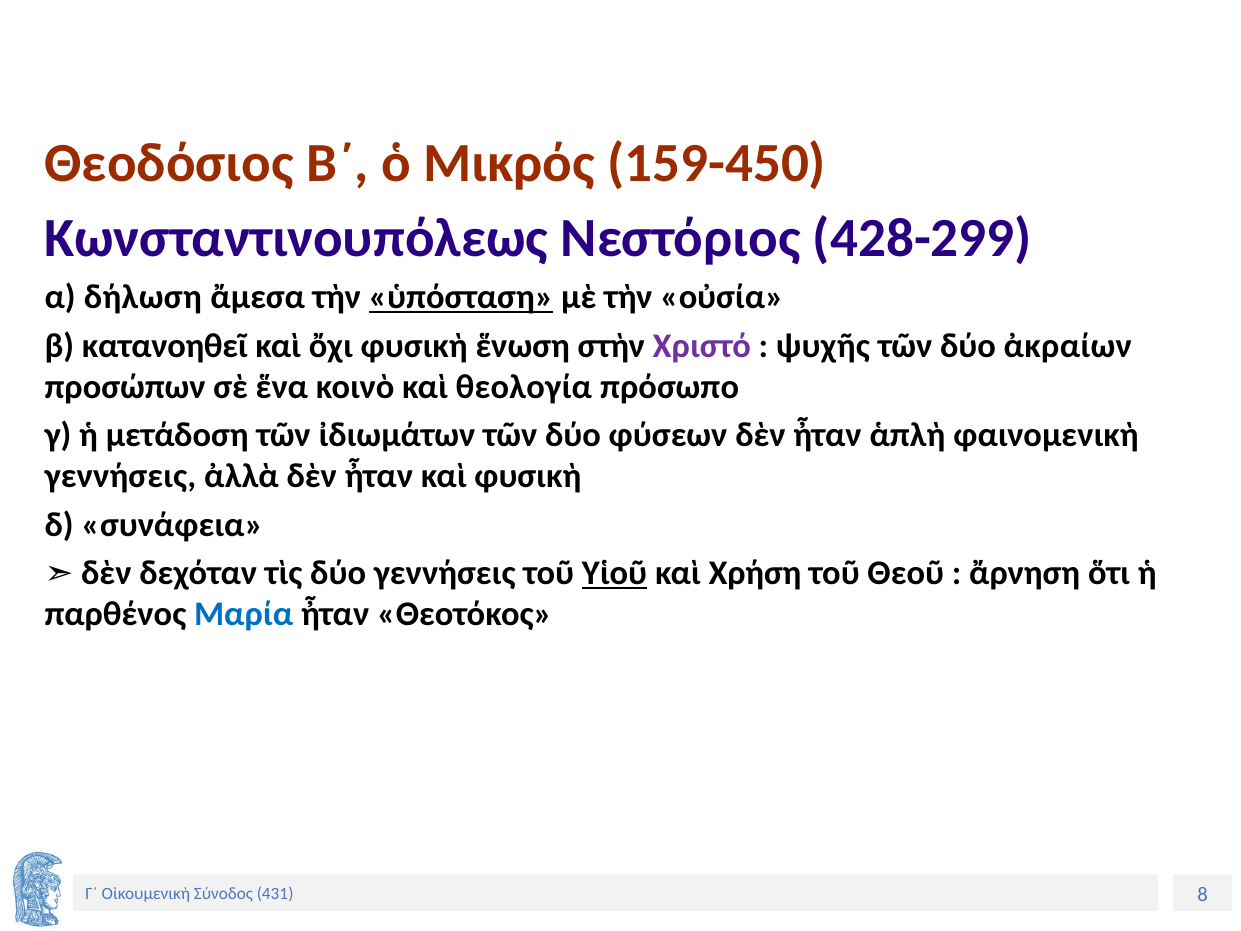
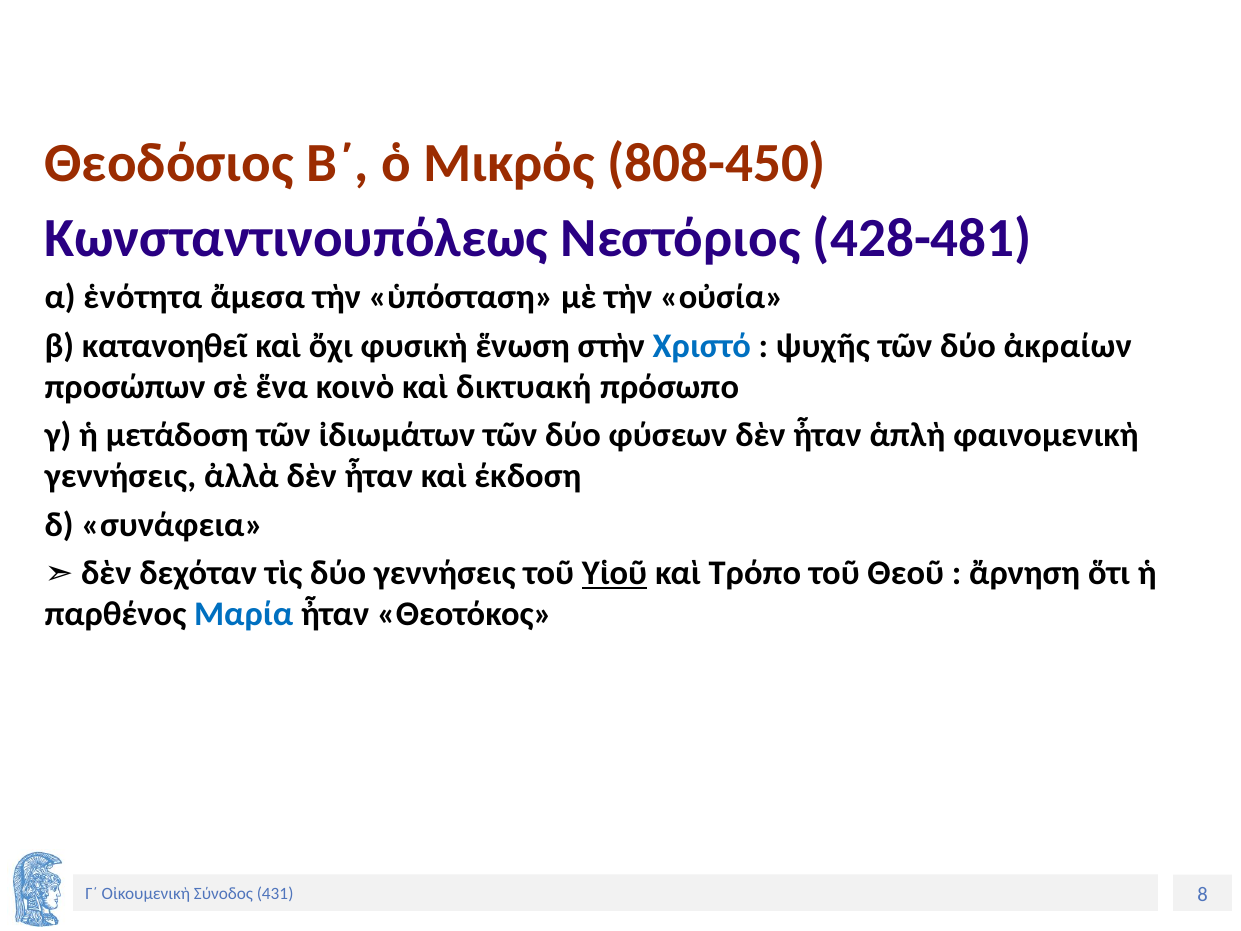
159-450: 159-450 -> 808-450
428-299: 428-299 -> 428-481
δήλωση: δήλωση -> ἑνότητα
ὑπόσταση underline: present -> none
Χριστό colour: purple -> blue
θεολογία: θεολογία -> δικτυακή
καὶ φυσικὴ: φυσικὴ -> έκδοση
Χρήση: Χρήση -> Τρόπο
